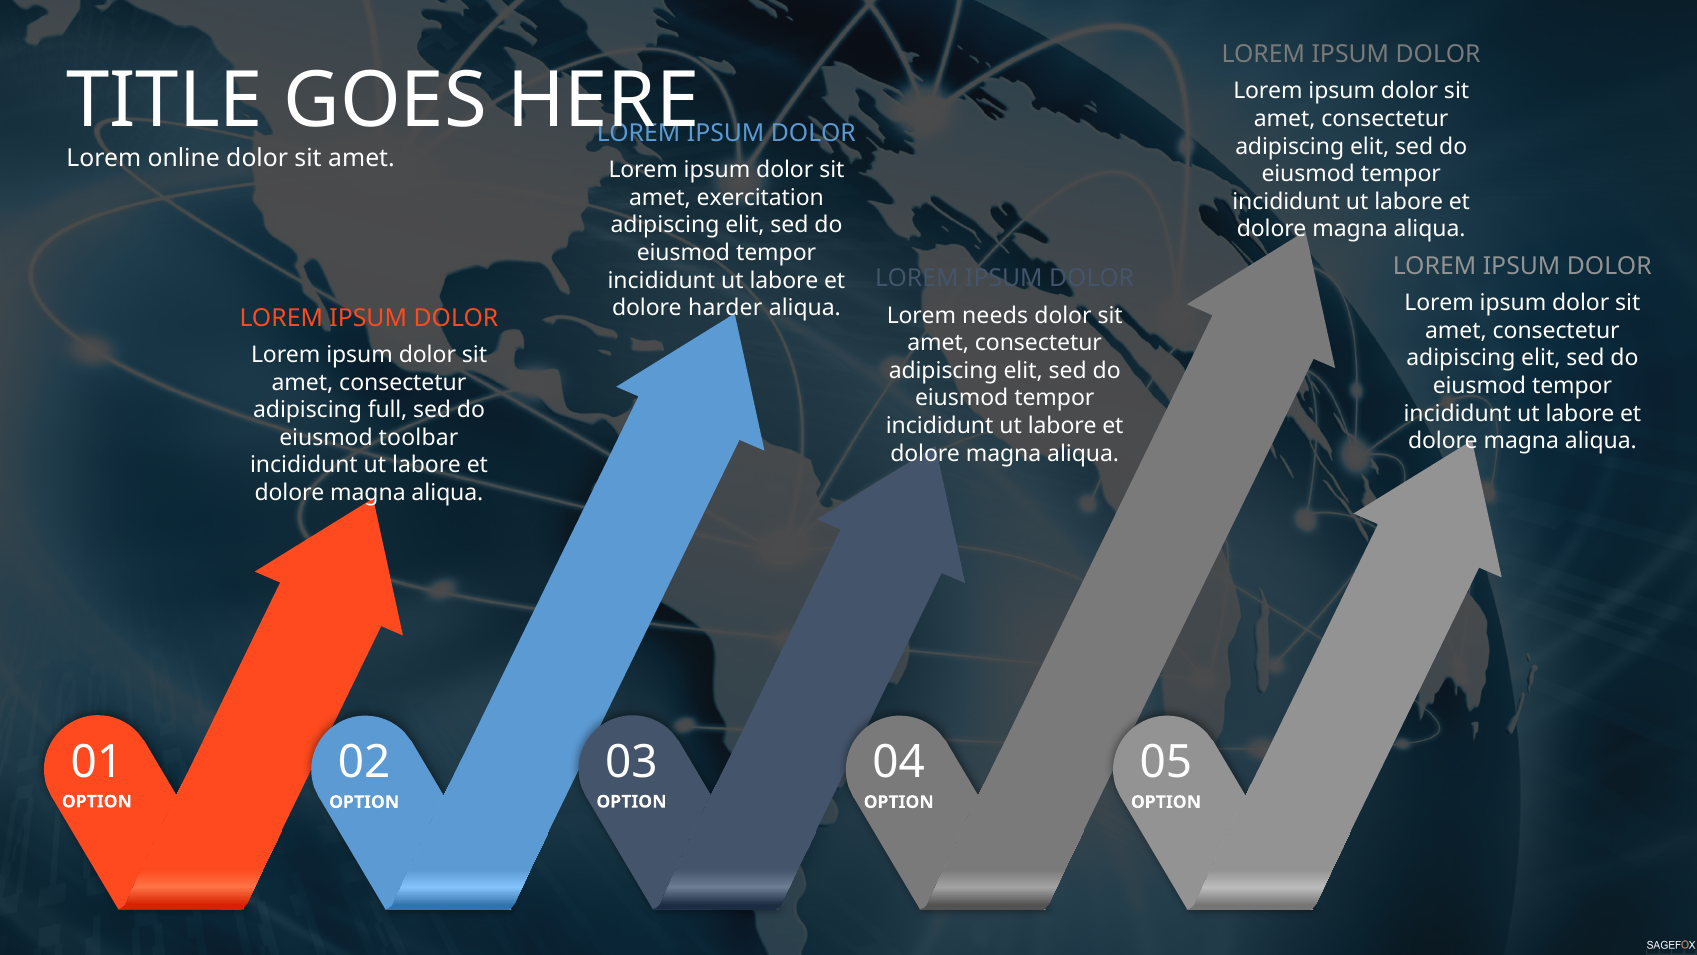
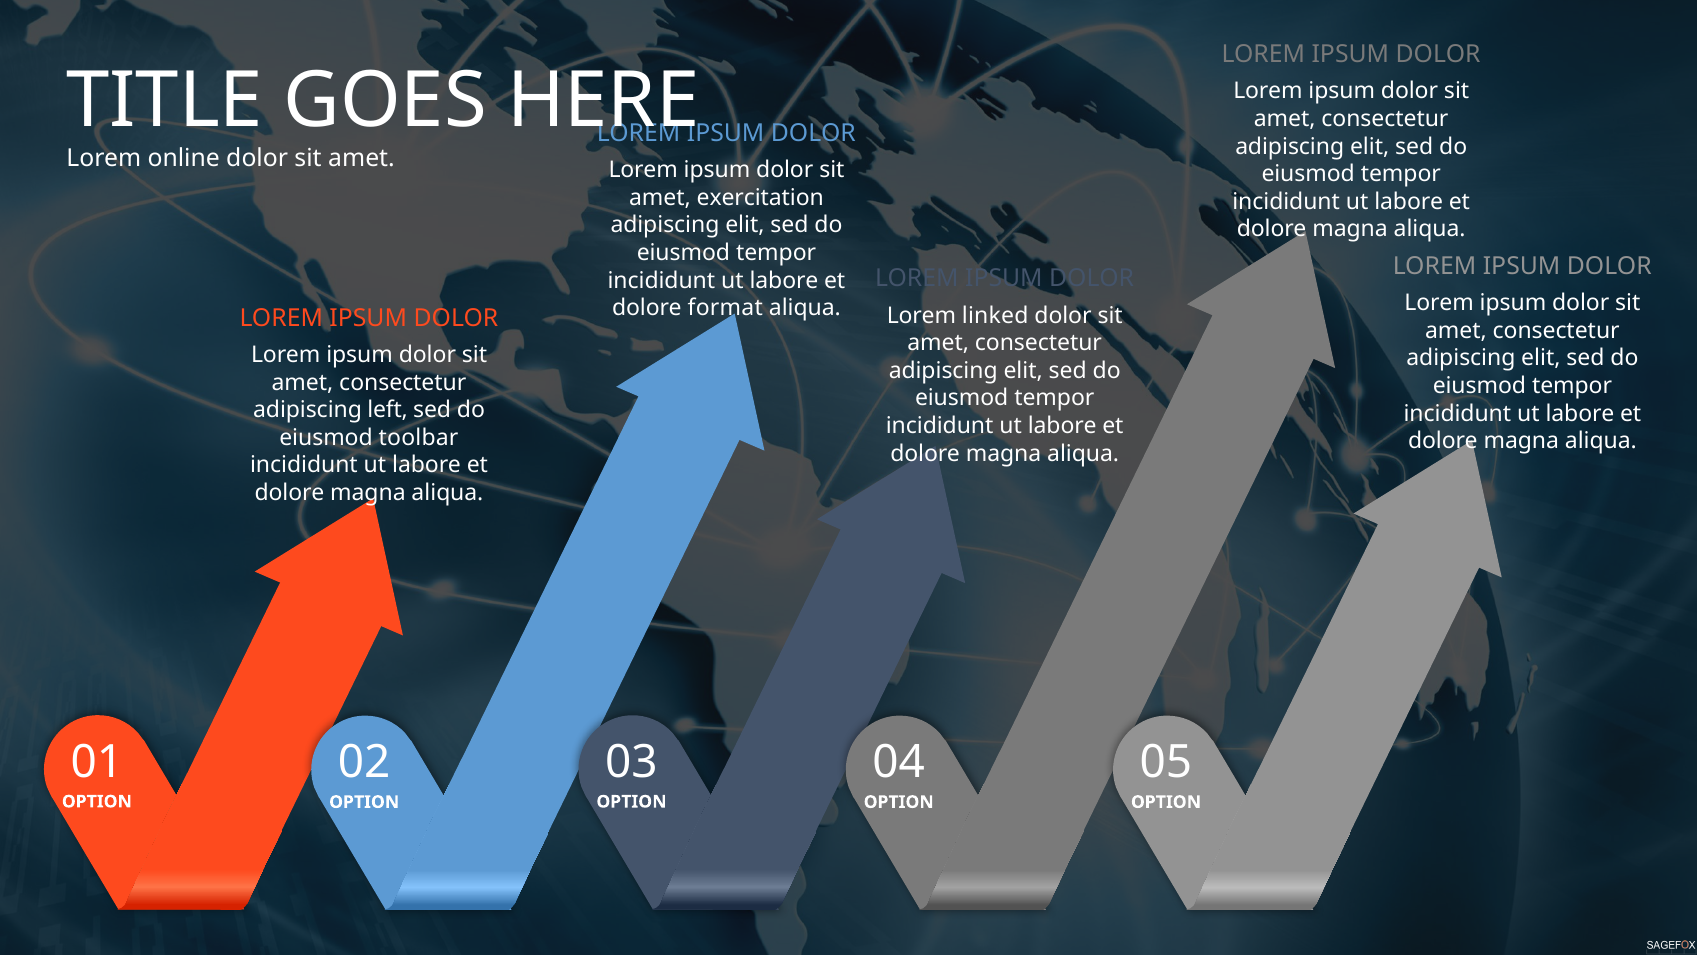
harder: harder -> format
needs: needs -> linked
full: full -> left
